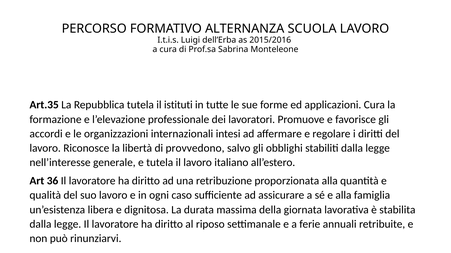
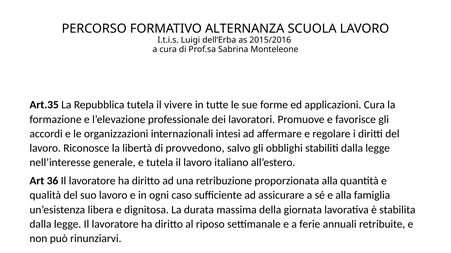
istituti: istituti -> vivere
